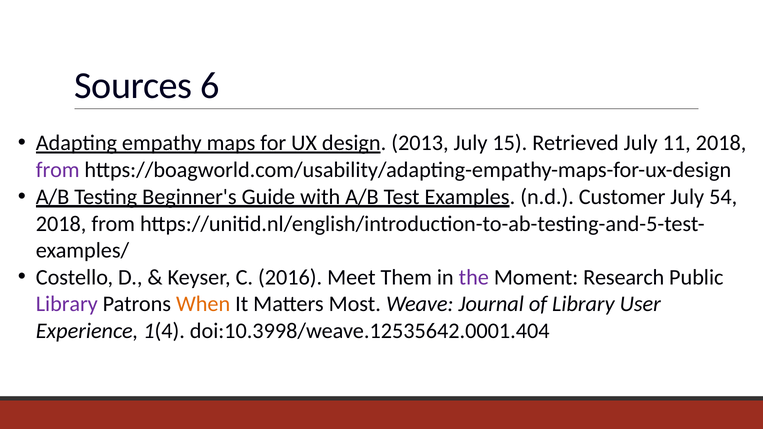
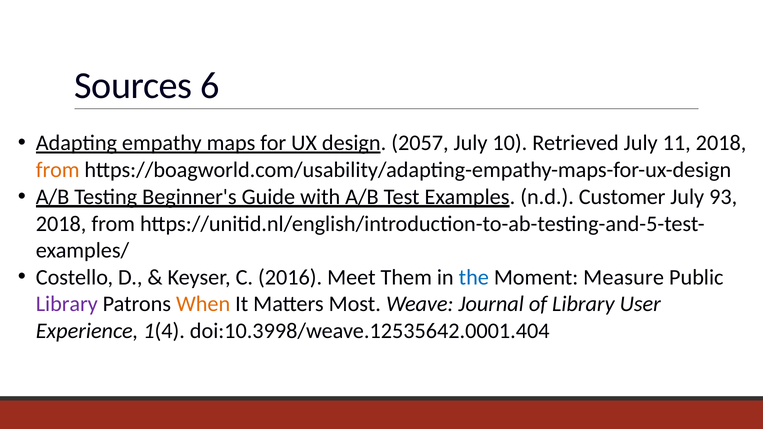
2013: 2013 -> 2057
15: 15 -> 10
from at (58, 170) colour: purple -> orange
54: 54 -> 93
the colour: purple -> blue
Research: Research -> Measure
